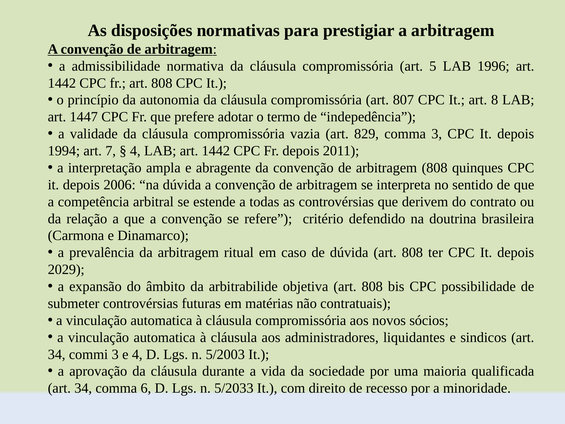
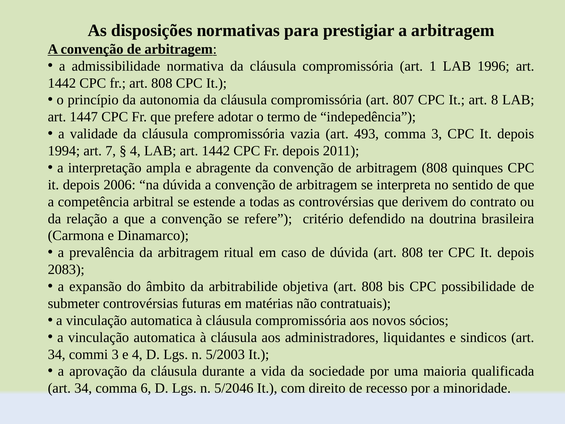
5: 5 -> 1
829: 829 -> 493
2029: 2029 -> 2083
5/2033: 5/2033 -> 5/2046
